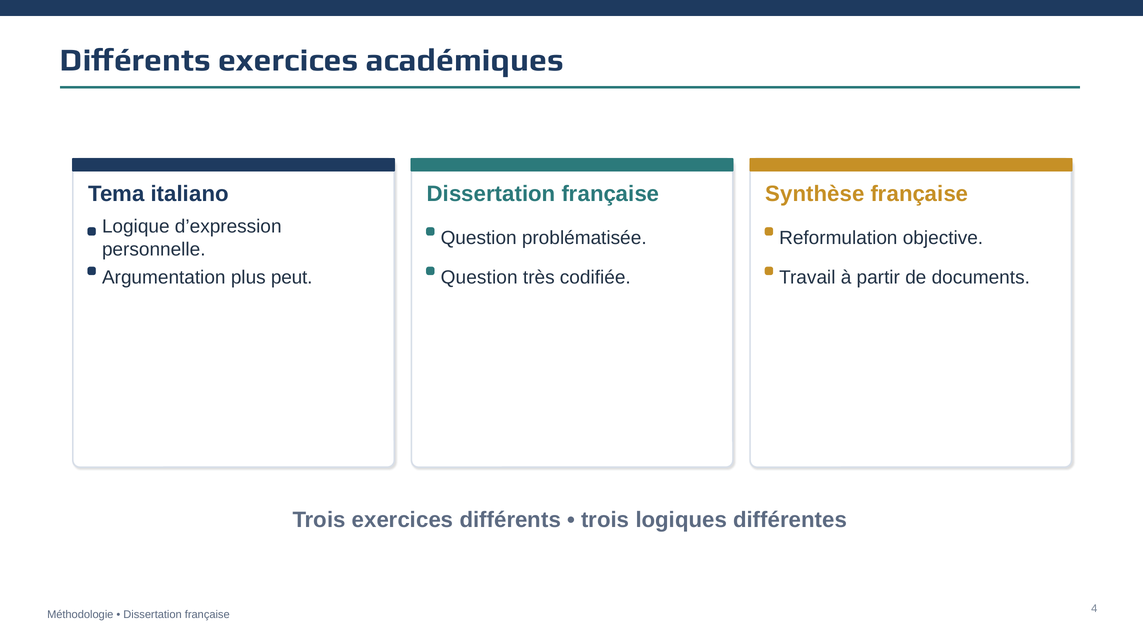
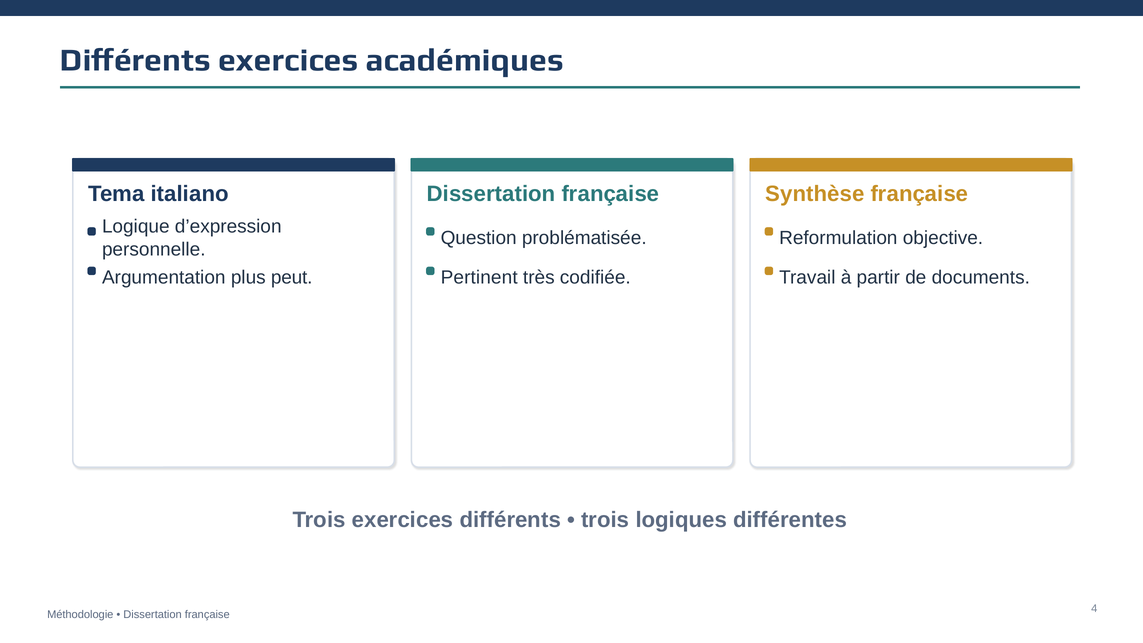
Question at (479, 277): Question -> Pertinent
